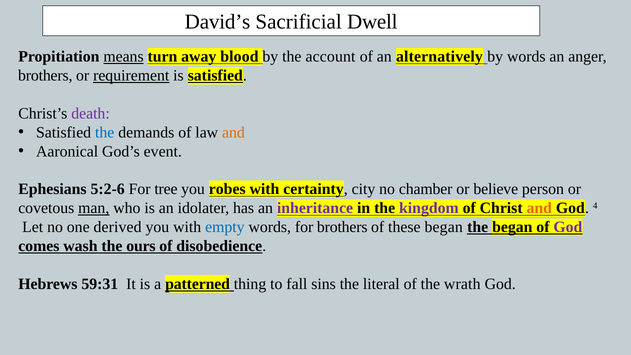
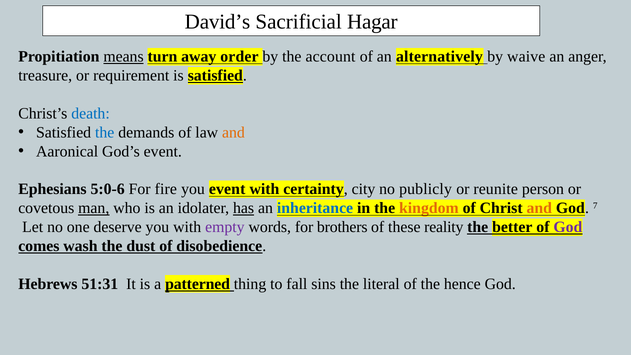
Dwell: Dwell -> Hagar
blood: blood -> order
by words: words -> waive
brothers at (45, 76): brothers -> treasure
requirement underline: present -> none
death colour: purple -> blue
5:2-6: 5:2-6 -> 5:0-6
tree: tree -> fire
you robes: robes -> event
chamber: chamber -> publicly
believe: believe -> reunite
has underline: none -> present
inheritance colour: purple -> blue
kingdom colour: purple -> orange
4: 4 -> 7
derived: derived -> deserve
empty colour: blue -> purple
these began: began -> reality
the began: began -> better
ours: ours -> dust
59:31: 59:31 -> 51:31
wrath: wrath -> hence
